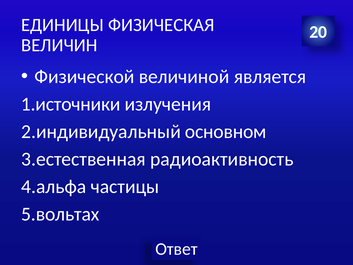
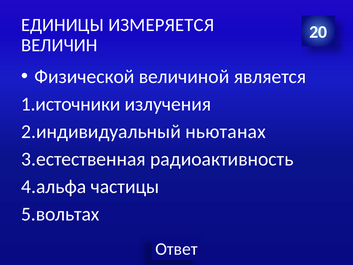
ФИЗИЧЕСКАЯ: ФИЗИЧЕСКАЯ -> ИЗМЕРЯЕТСЯ
основном: основном -> ньютанах
